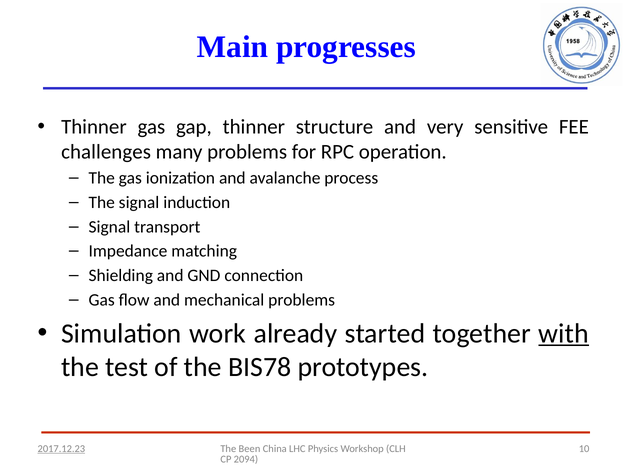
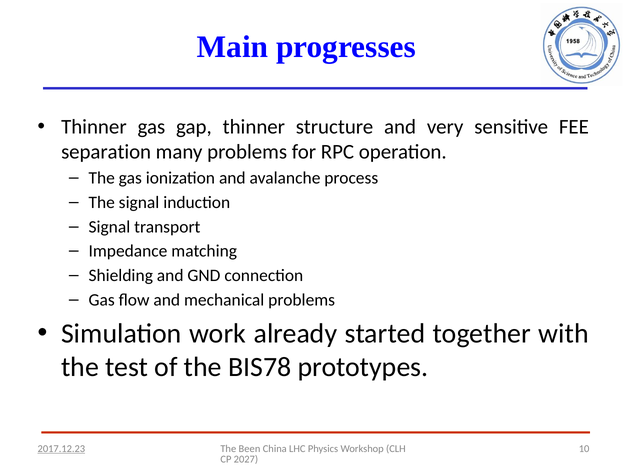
challenges: challenges -> separation
with underline: present -> none
2094: 2094 -> 2027
